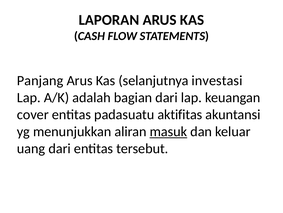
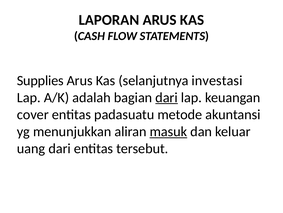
Panjang: Panjang -> Supplies
dari at (167, 97) underline: none -> present
aktifitas: aktifitas -> metode
